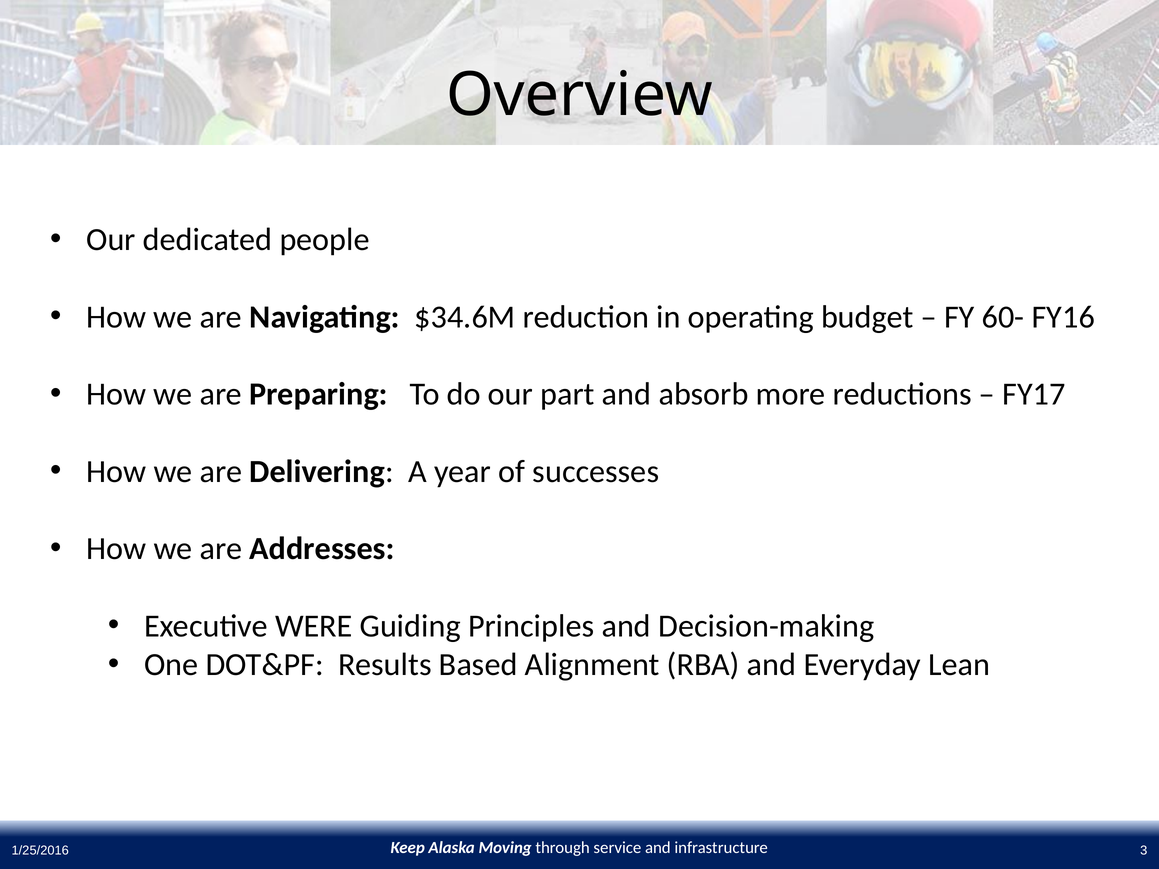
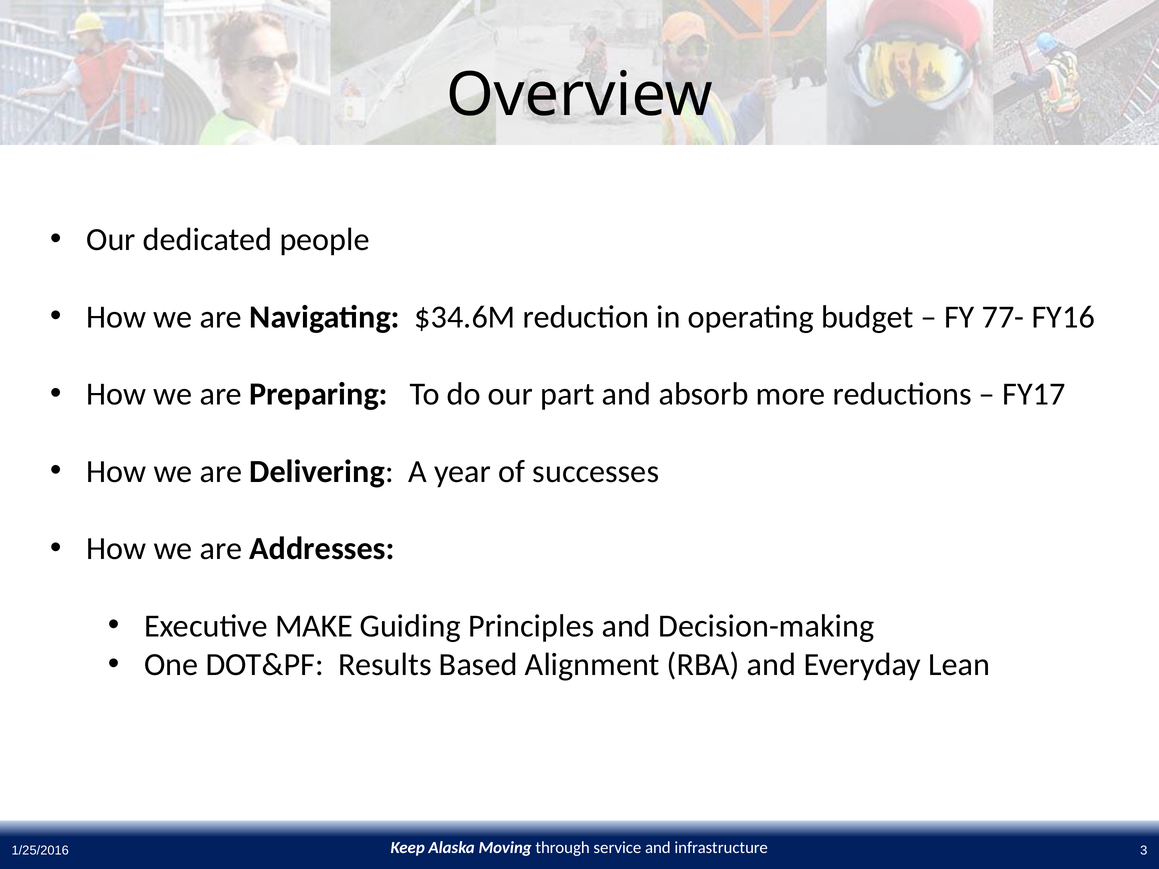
60-: 60- -> 77-
WERE: WERE -> MAKE
